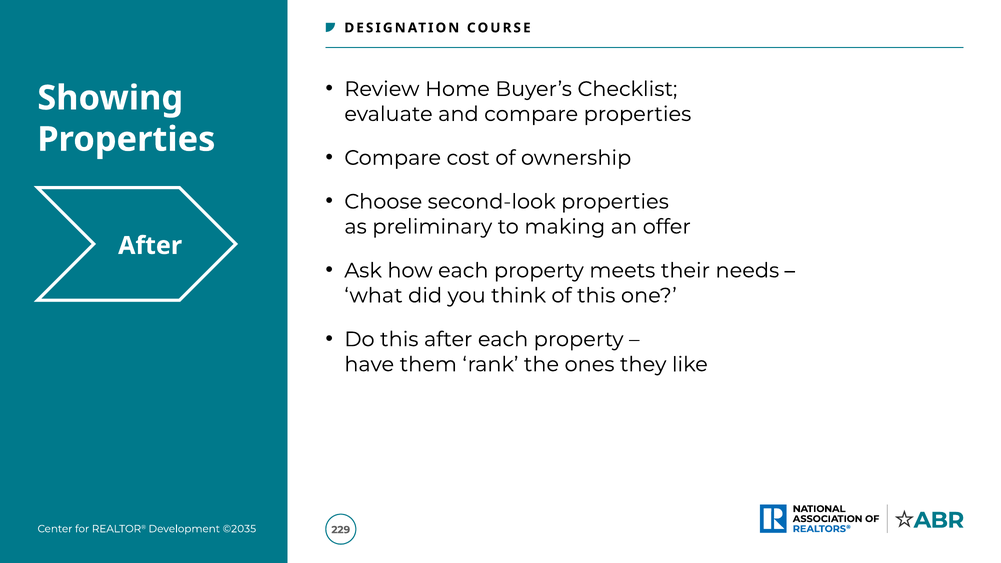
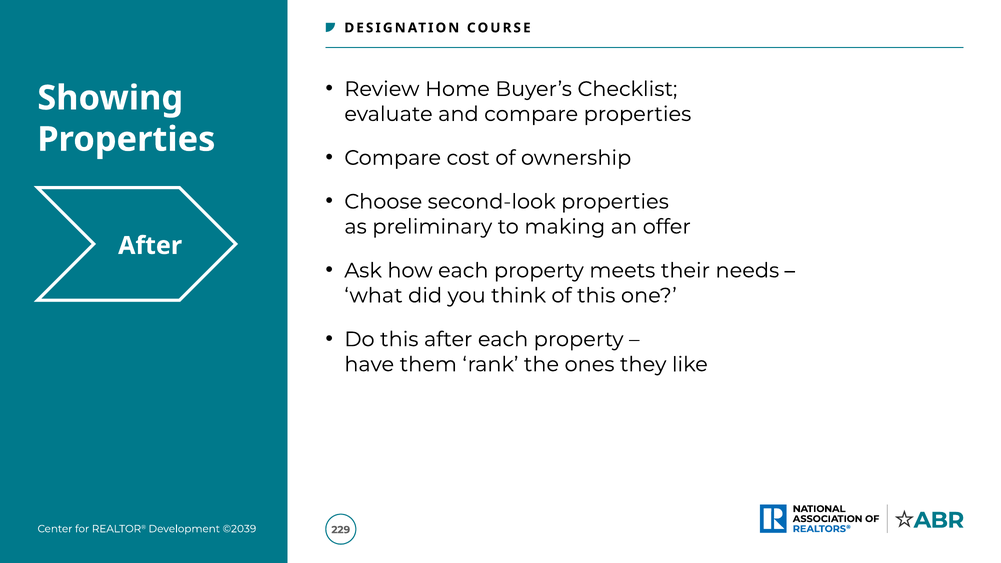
©2035: ©2035 -> ©2039
